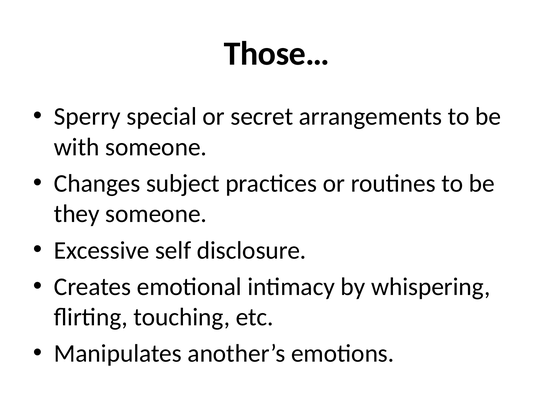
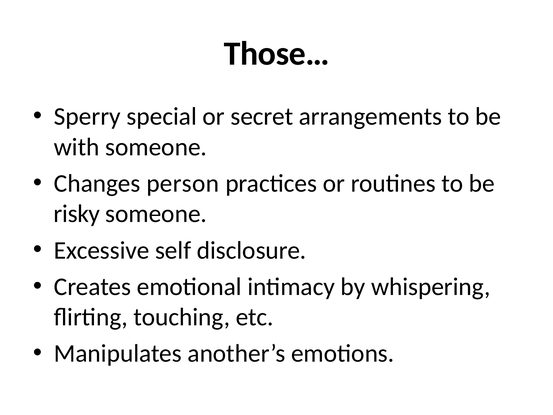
subject: subject -> person
they: they -> risky
